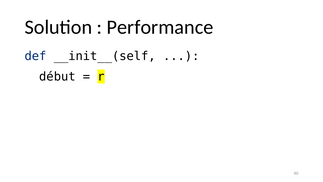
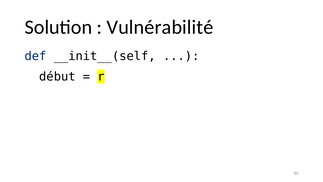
Performance: Performance -> Vulnérabilité
